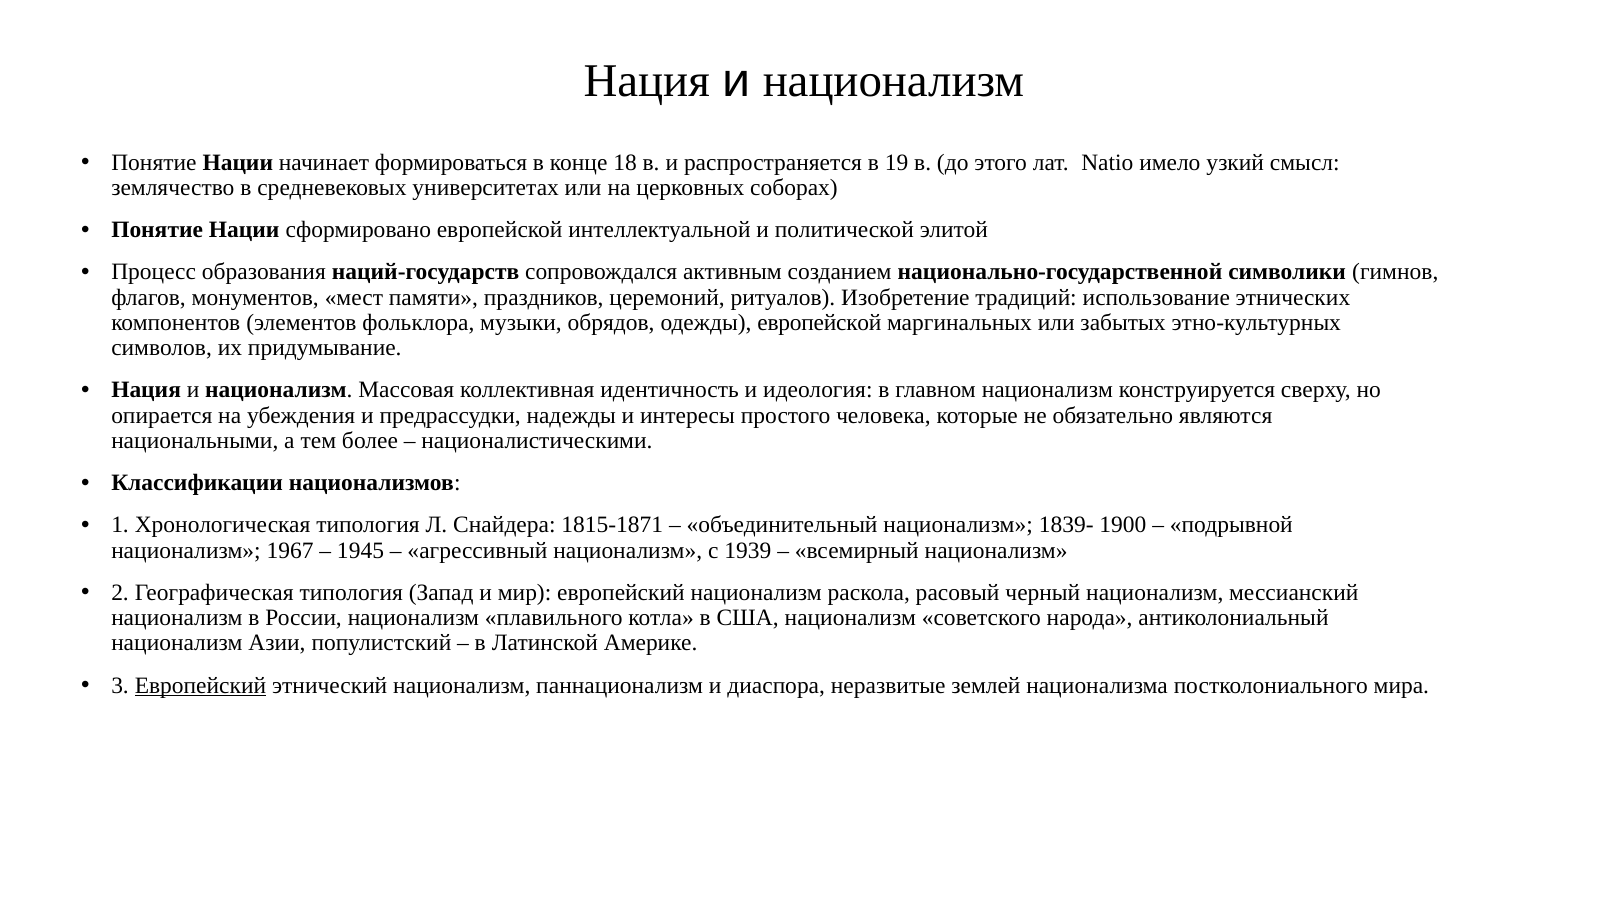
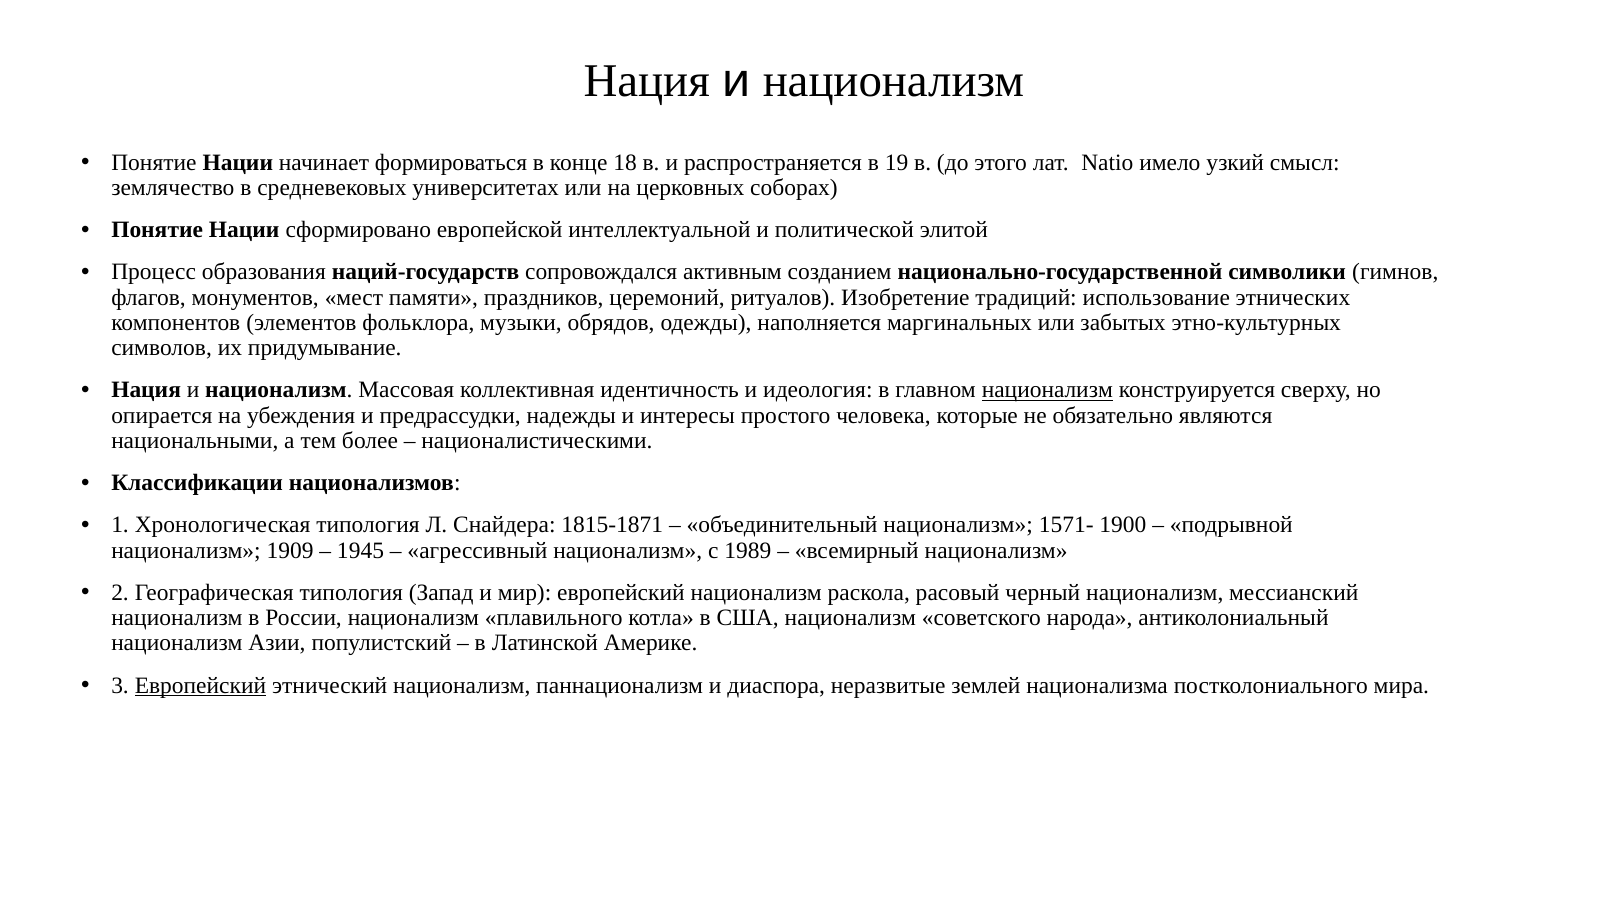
одежды европейской: европейской -> наполняется
национализм at (1047, 390) underline: none -> present
1839-: 1839- -> 1571-
1967: 1967 -> 1909
1939: 1939 -> 1989
